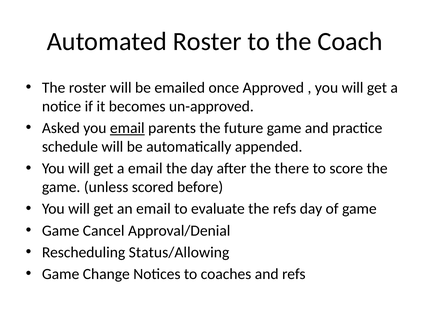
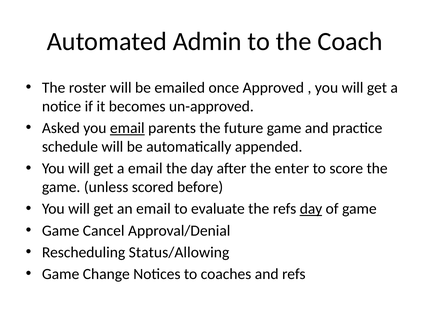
Automated Roster: Roster -> Admin
there: there -> enter
day at (311, 209) underline: none -> present
